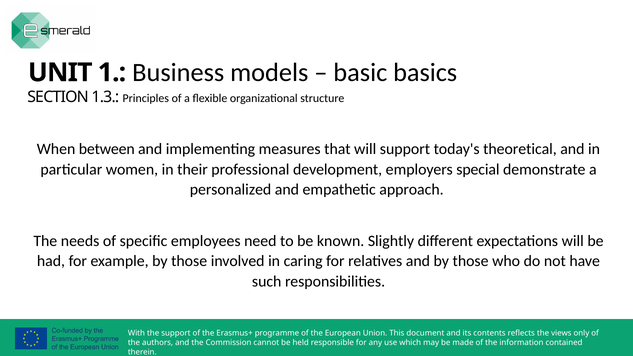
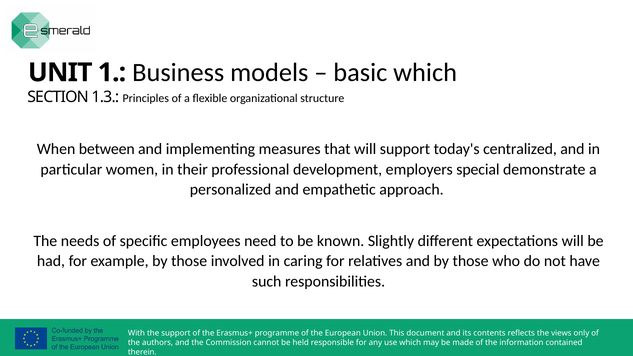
basic basics: basics -> which
theoretical: theoretical -> centralized
